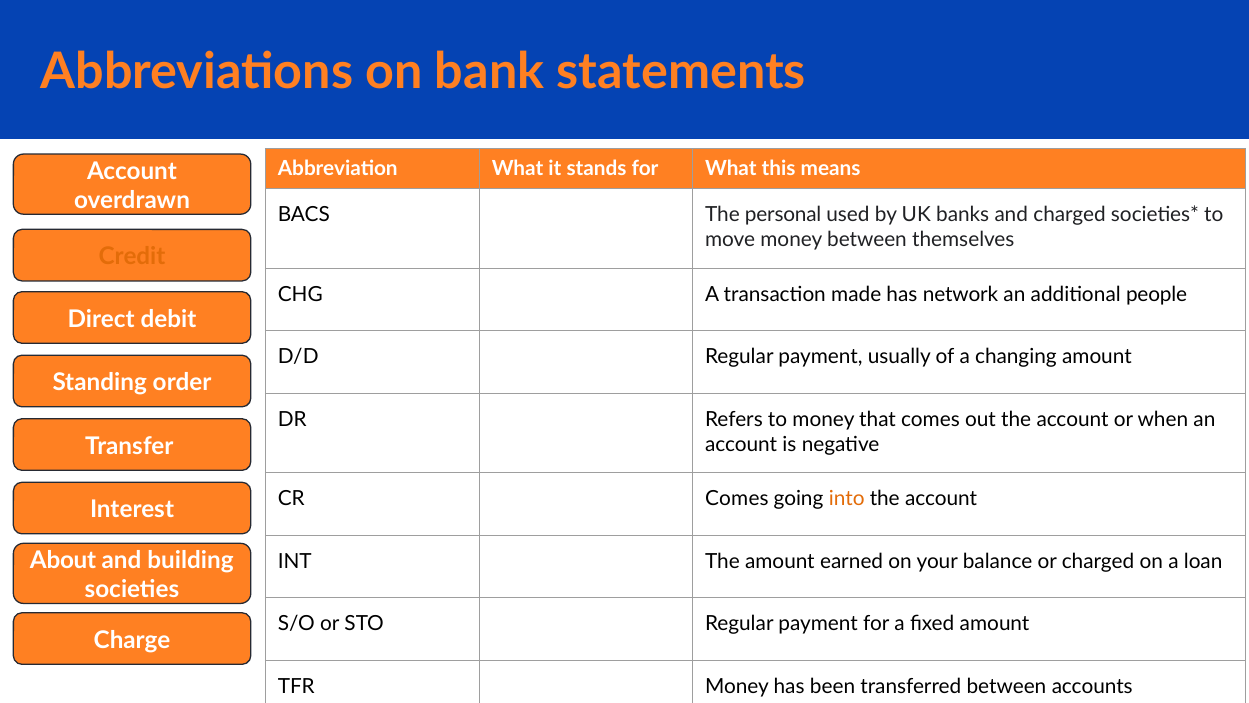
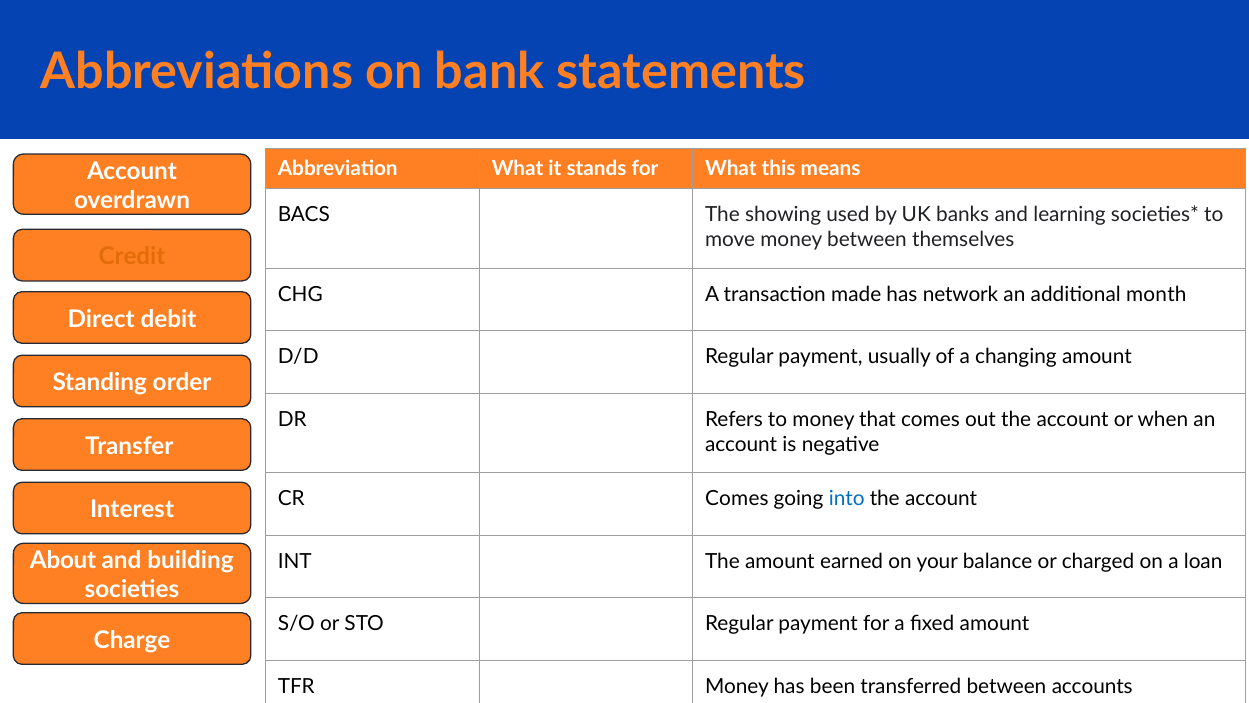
personal: personal -> showing
and charged: charged -> learning
people: people -> month
into colour: orange -> blue
